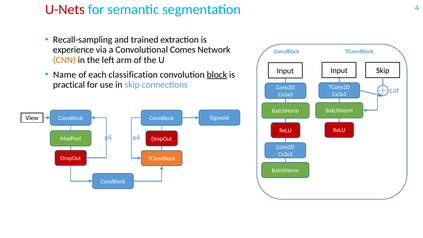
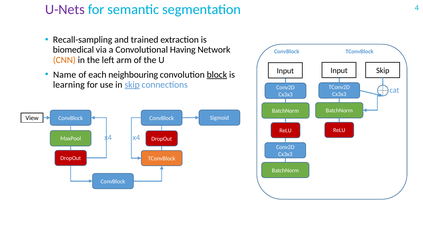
U-Nets colour: red -> purple
experience: experience -> biomedical
Comes: Comes -> Having
classification: classification -> neighbouring
practical: practical -> learning
skip at (132, 85) underline: none -> present
